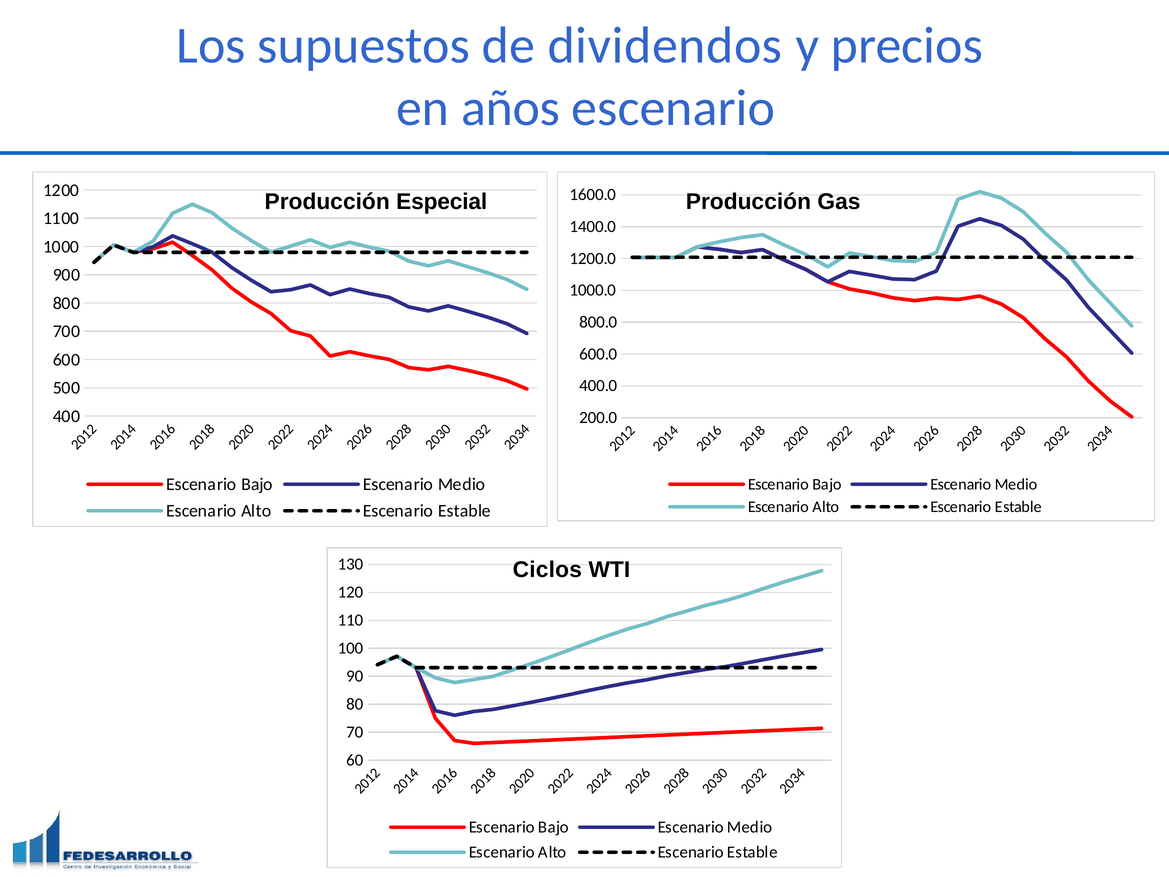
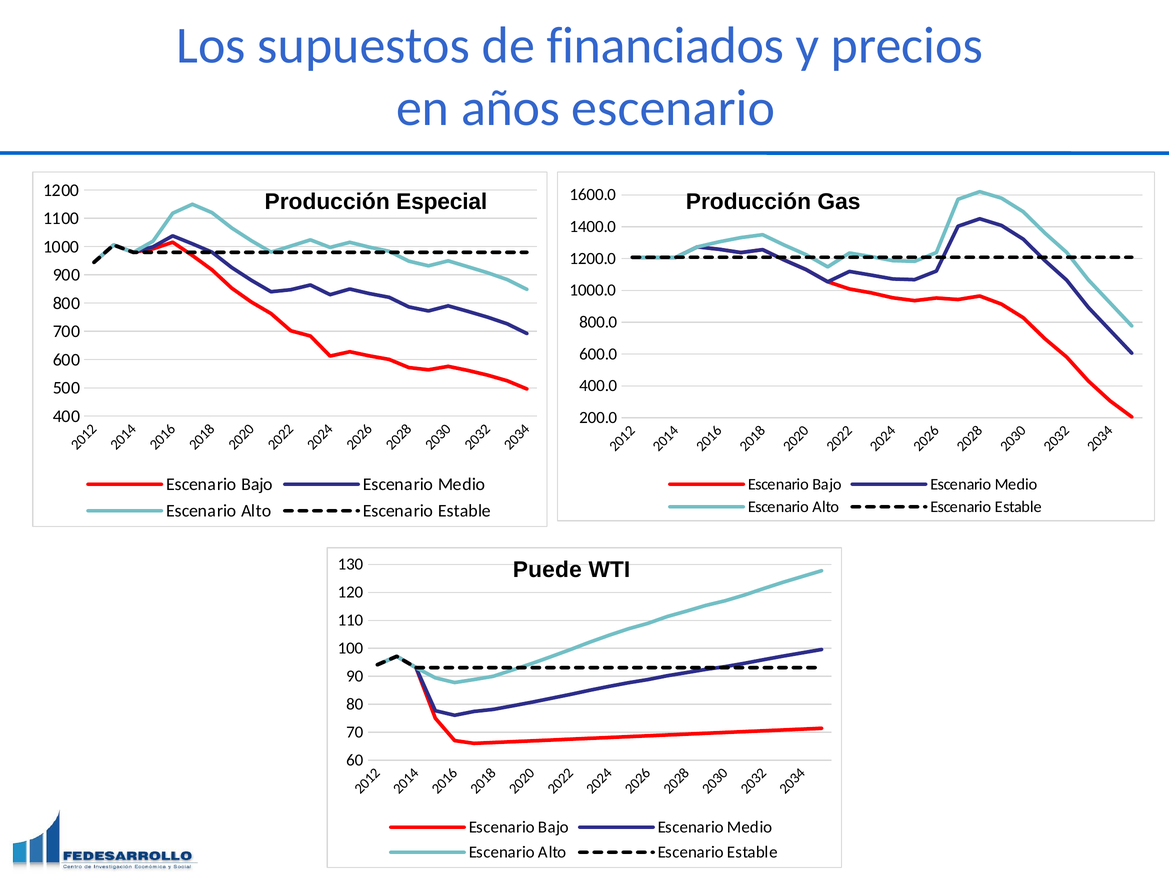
dividendos: dividendos -> financiados
Ciclos: Ciclos -> Puede
